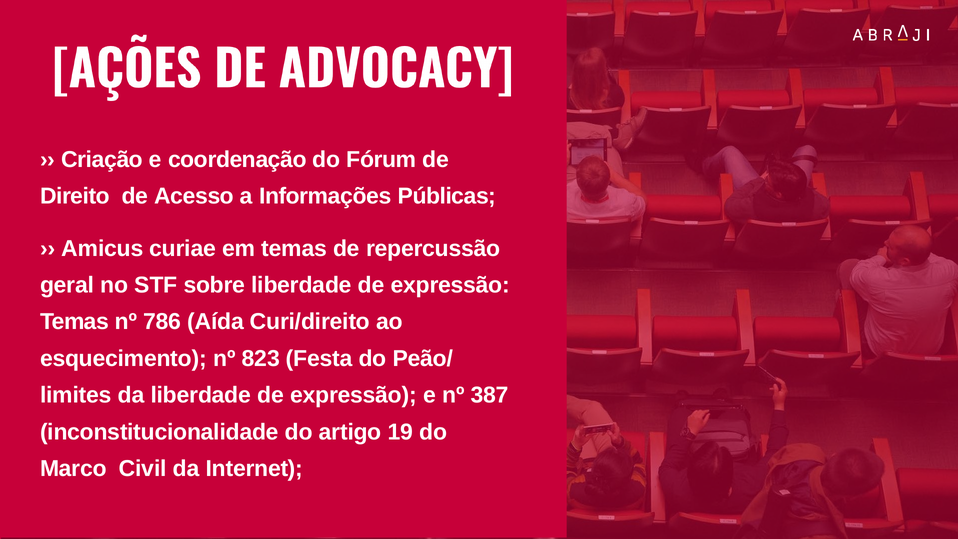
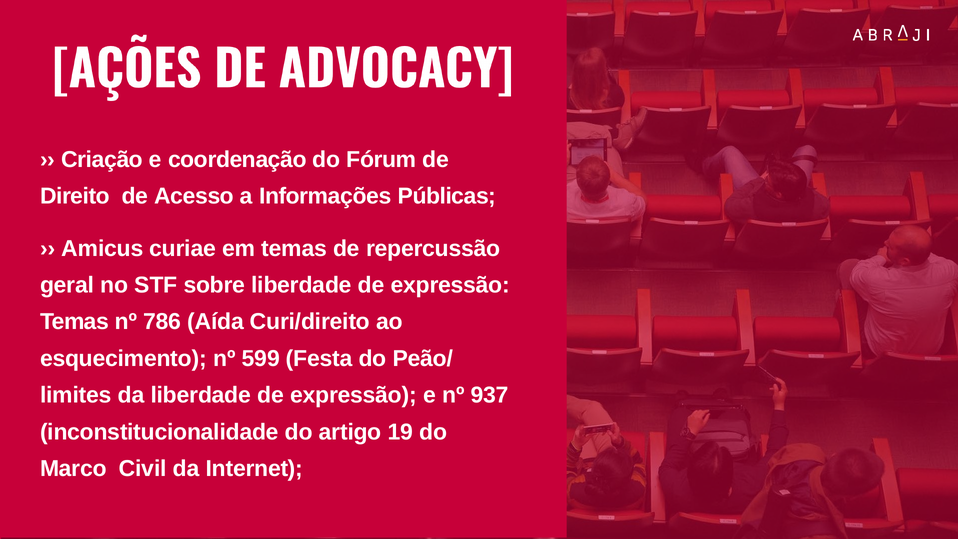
823: 823 -> 599
387: 387 -> 937
